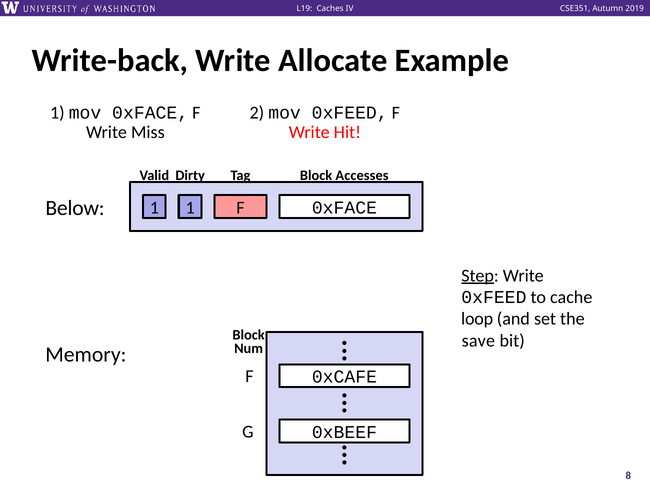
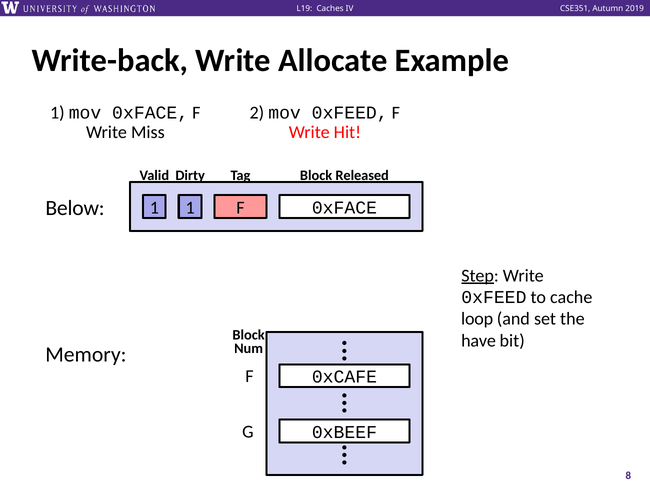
Accesses: Accesses -> Released
save: save -> have
